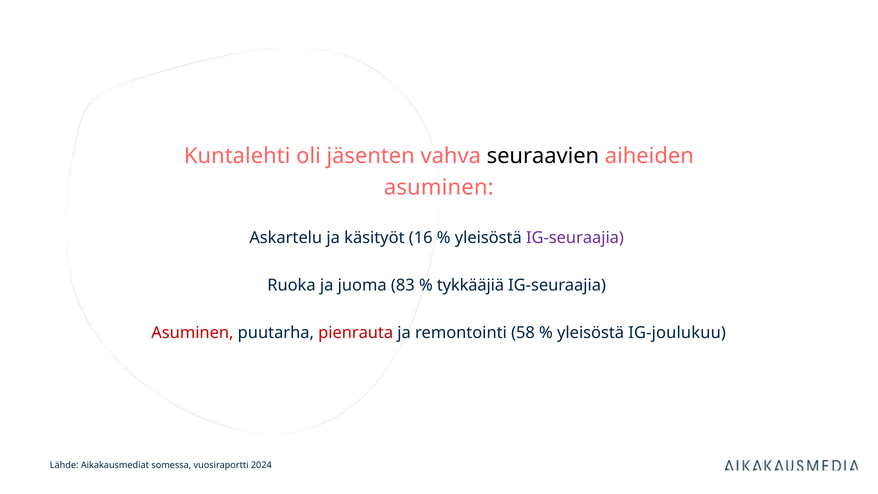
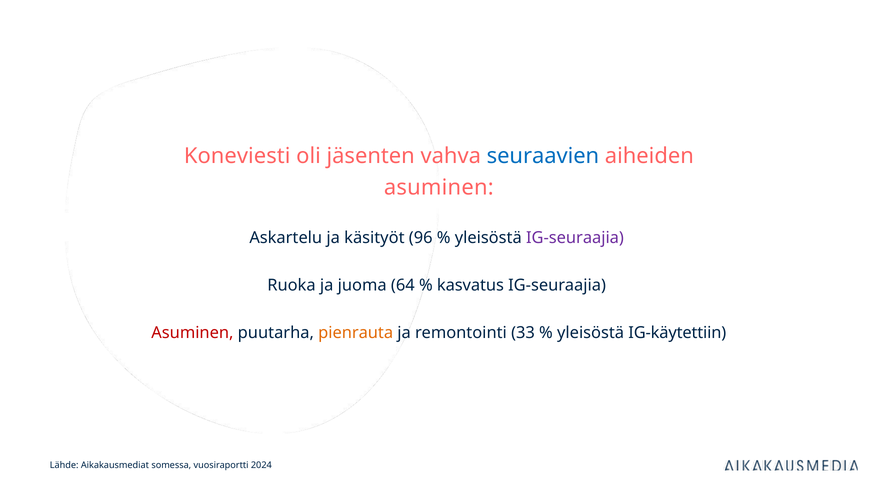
Kuntalehti: Kuntalehti -> Koneviesti
seuraavien colour: black -> blue
16: 16 -> 96
83: 83 -> 64
tykkääjiä: tykkääjiä -> kasvatus
pienrauta colour: red -> orange
58: 58 -> 33
IG-joulukuu: IG-joulukuu -> IG-käytettiin
